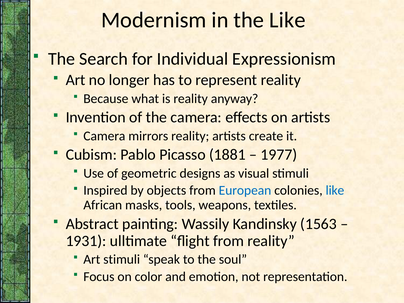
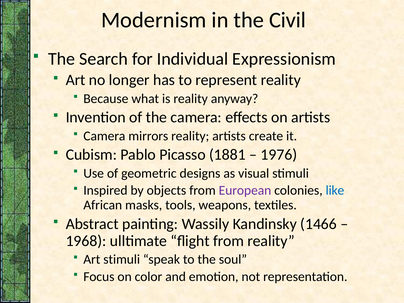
the Like: Like -> Civil
1977: 1977 -> 1976
European colour: blue -> purple
1563: 1563 -> 1466
1931: 1931 -> 1968
